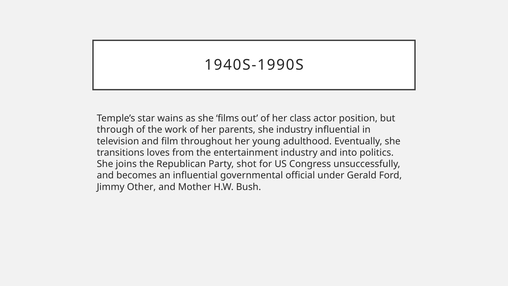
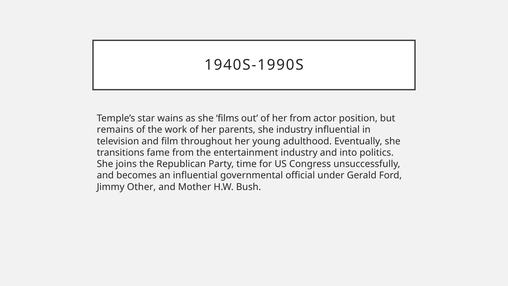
her class: class -> from
through: through -> remains
loves: loves -> fame
shot: shot -> time
